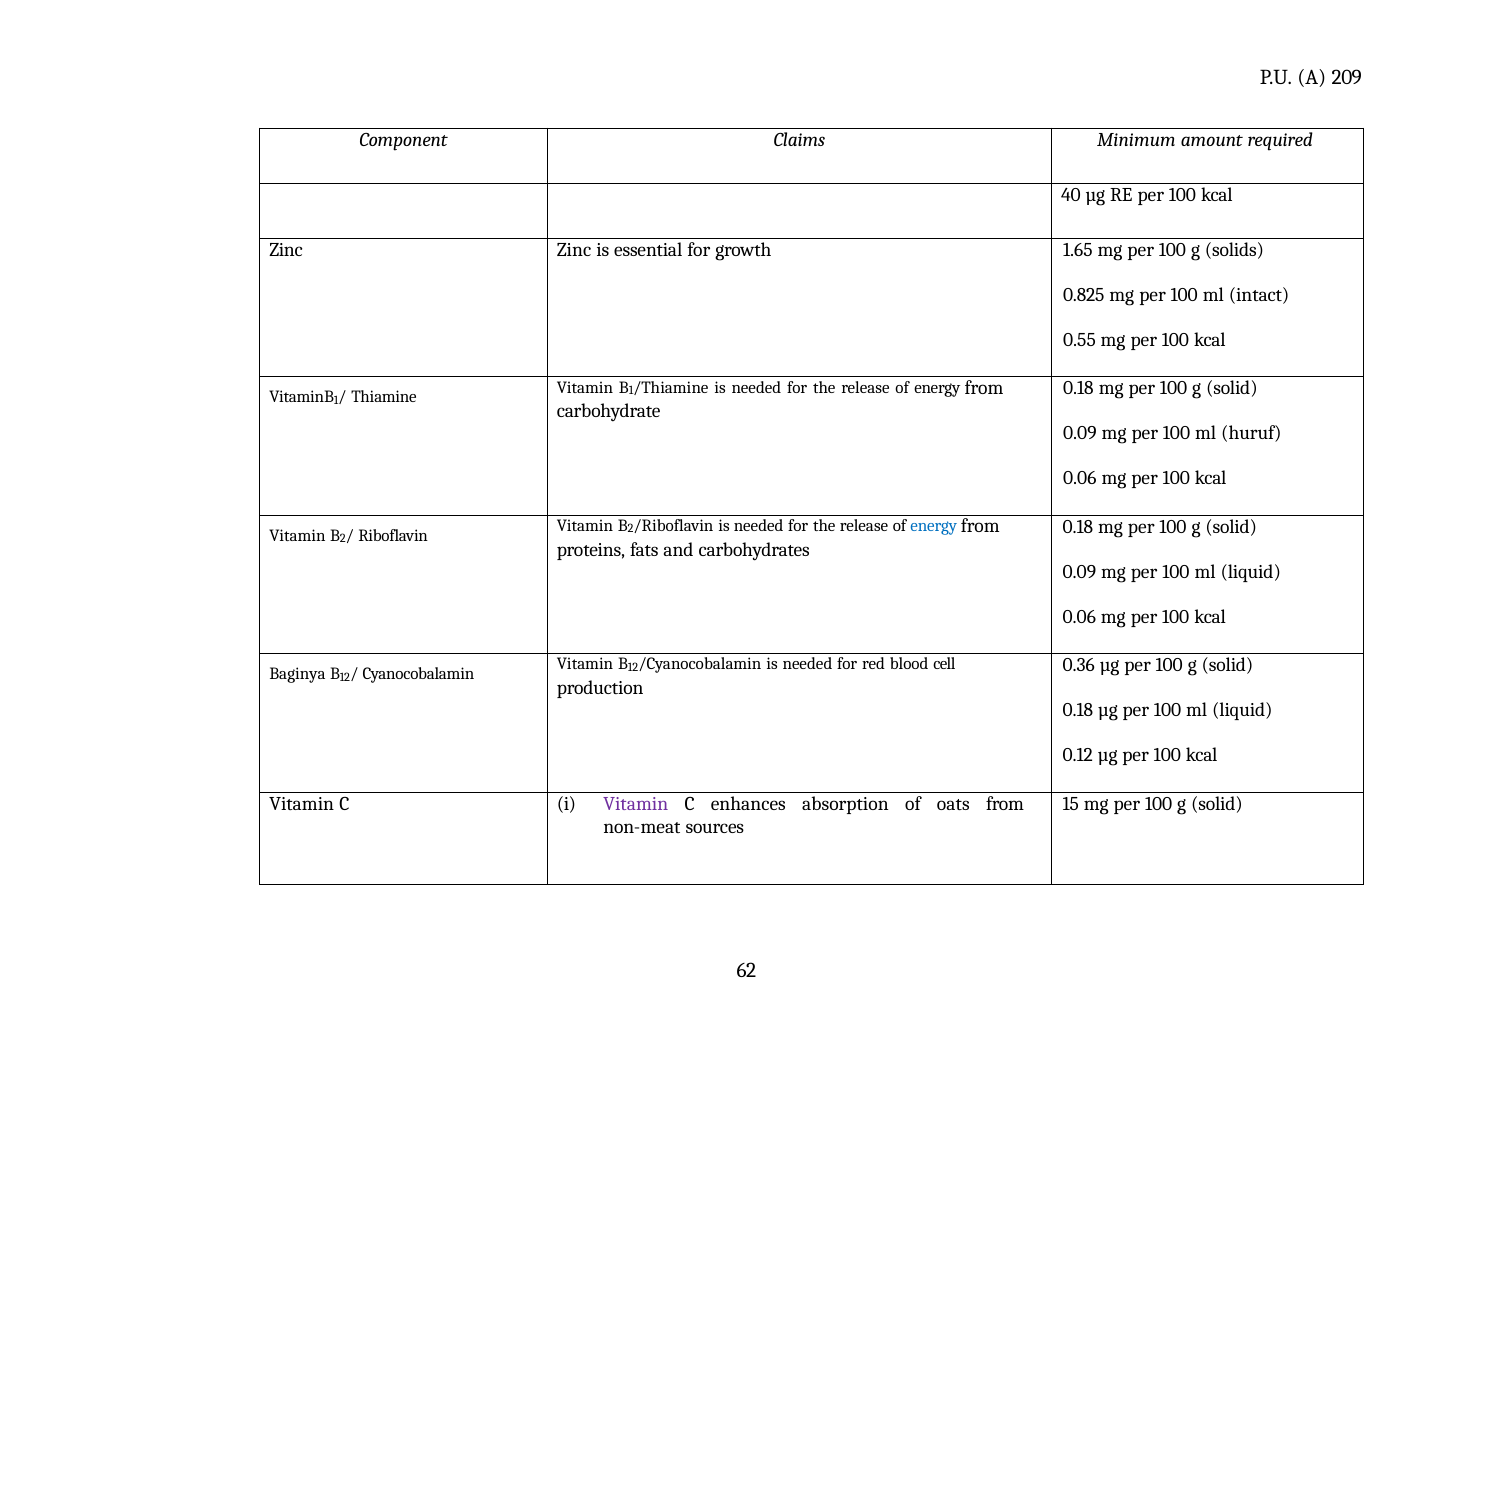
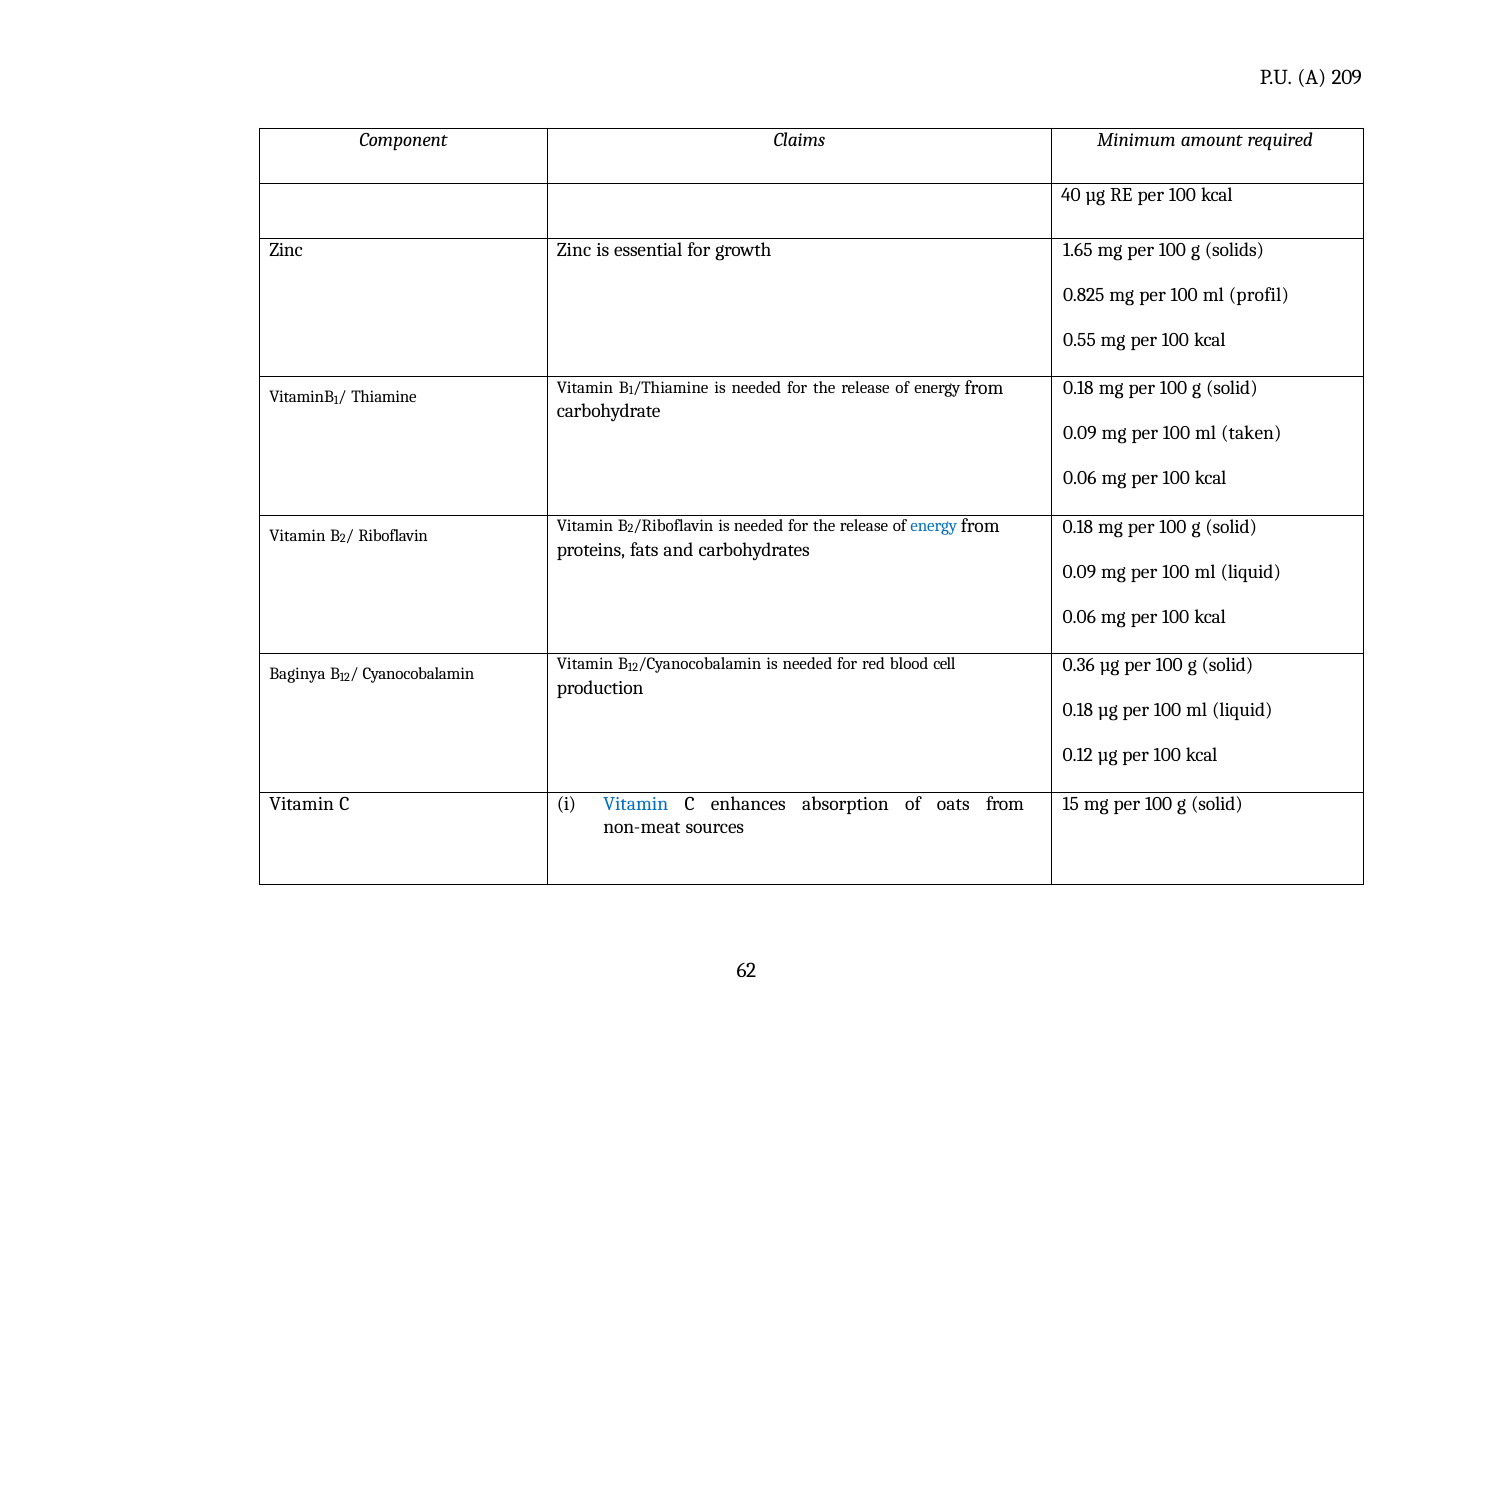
intact: intact -> profil
huruf: huruf -> taken
Vitamin at (636, 804) colour: purple -> blue
